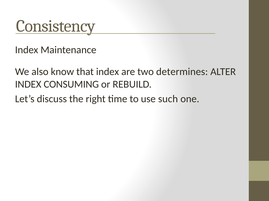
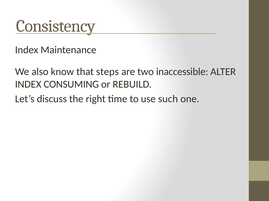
that index: index -> steps
determines: determines -> inaccessible
